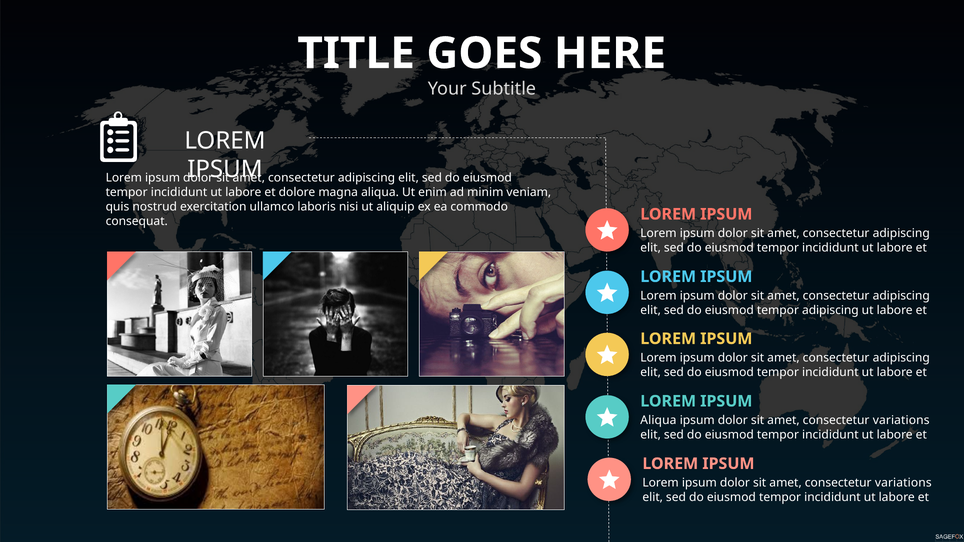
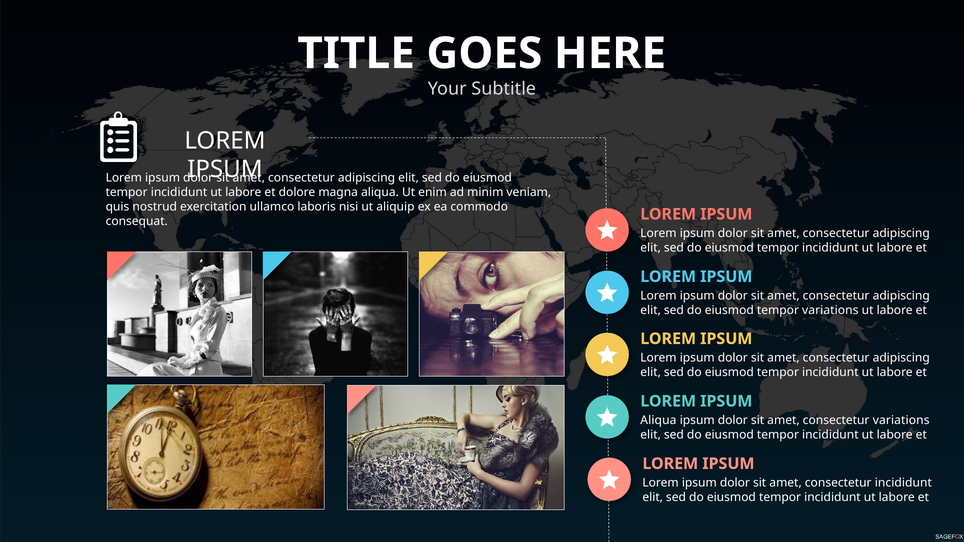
tempor adipiscing: adipiscing -> variations
variations at (903, 483): variations -> incididunt
